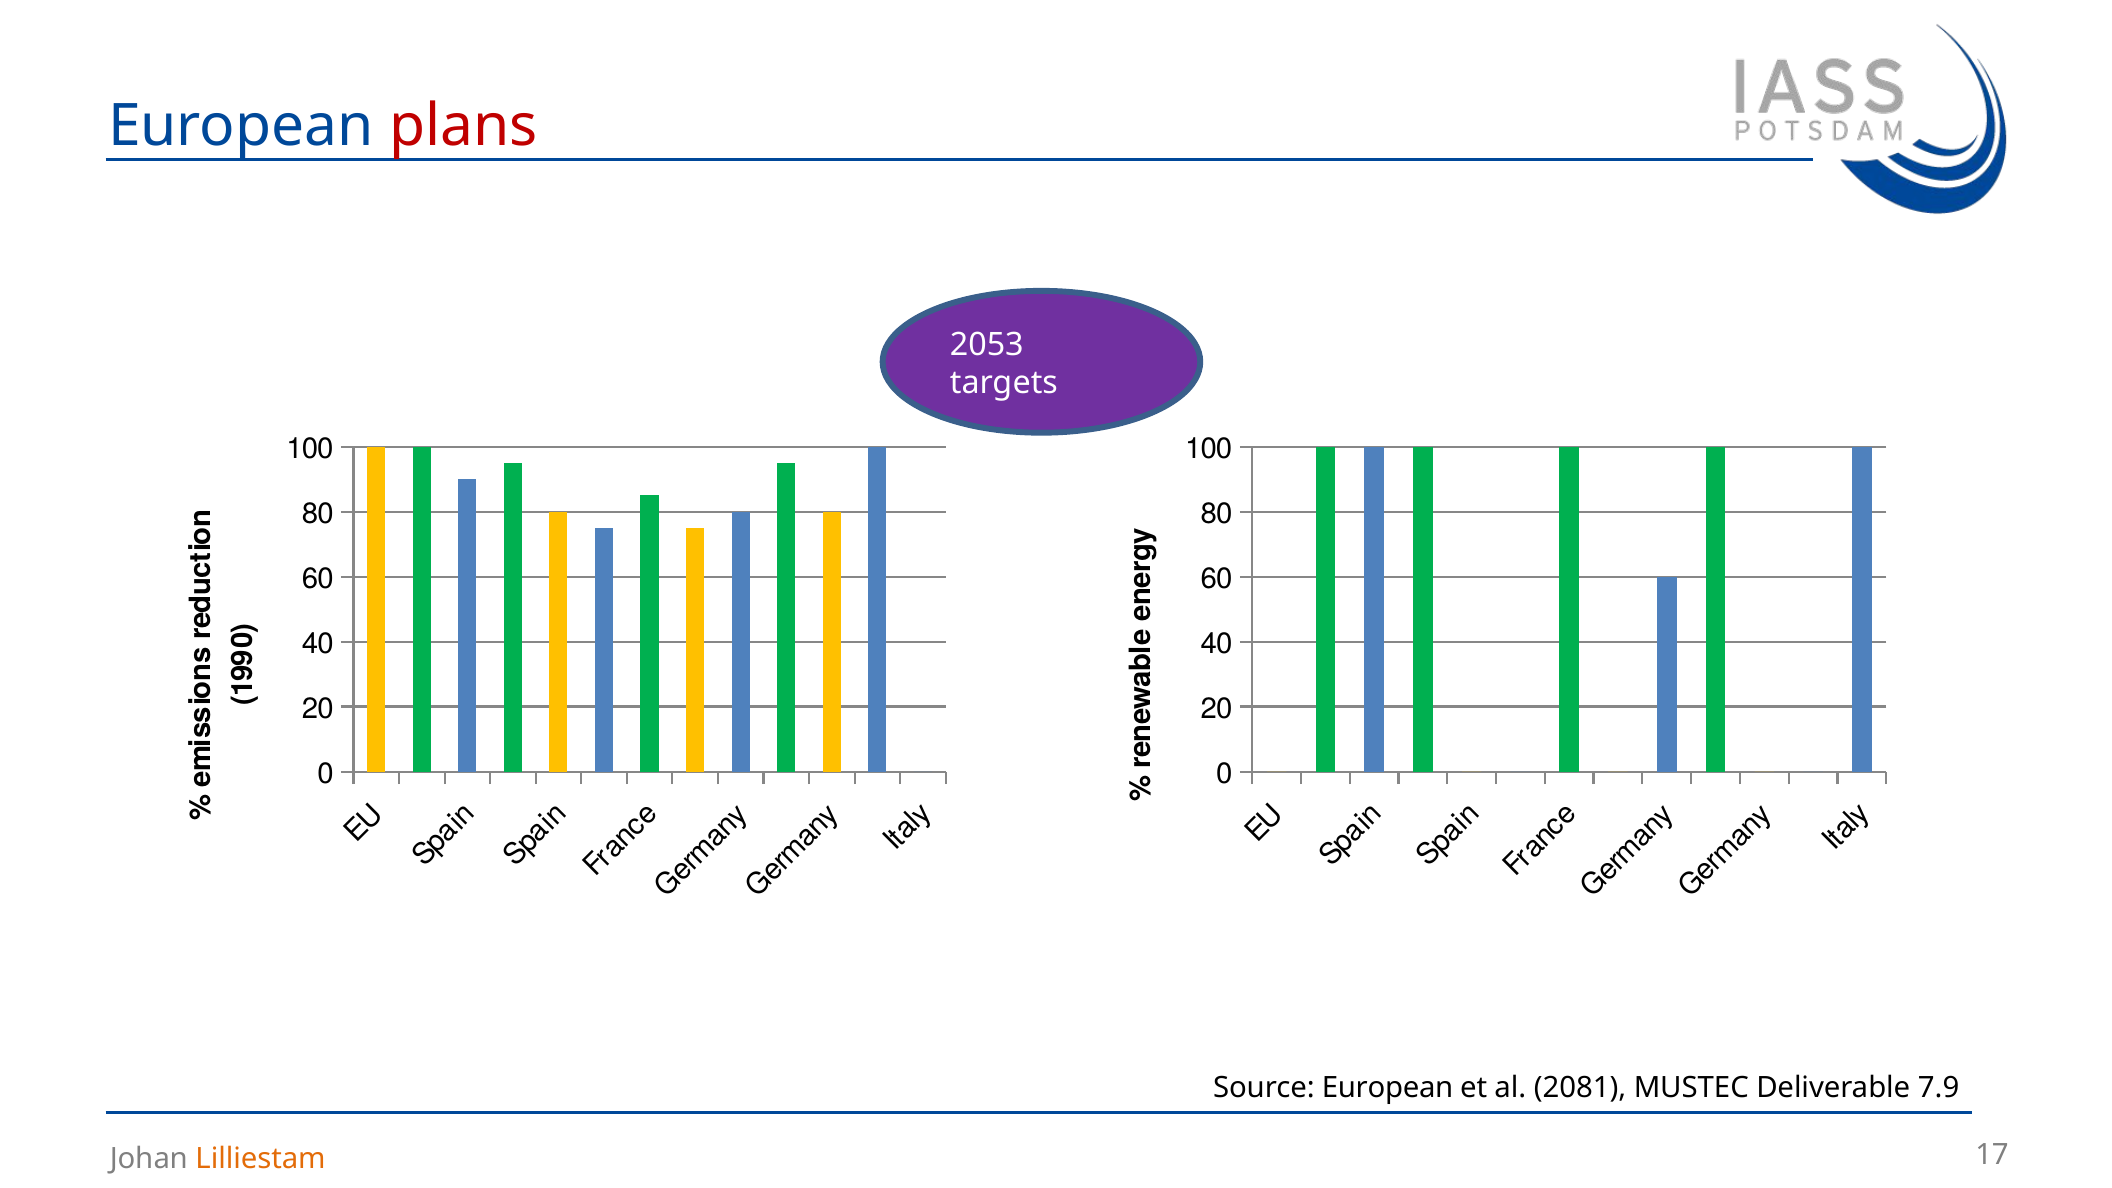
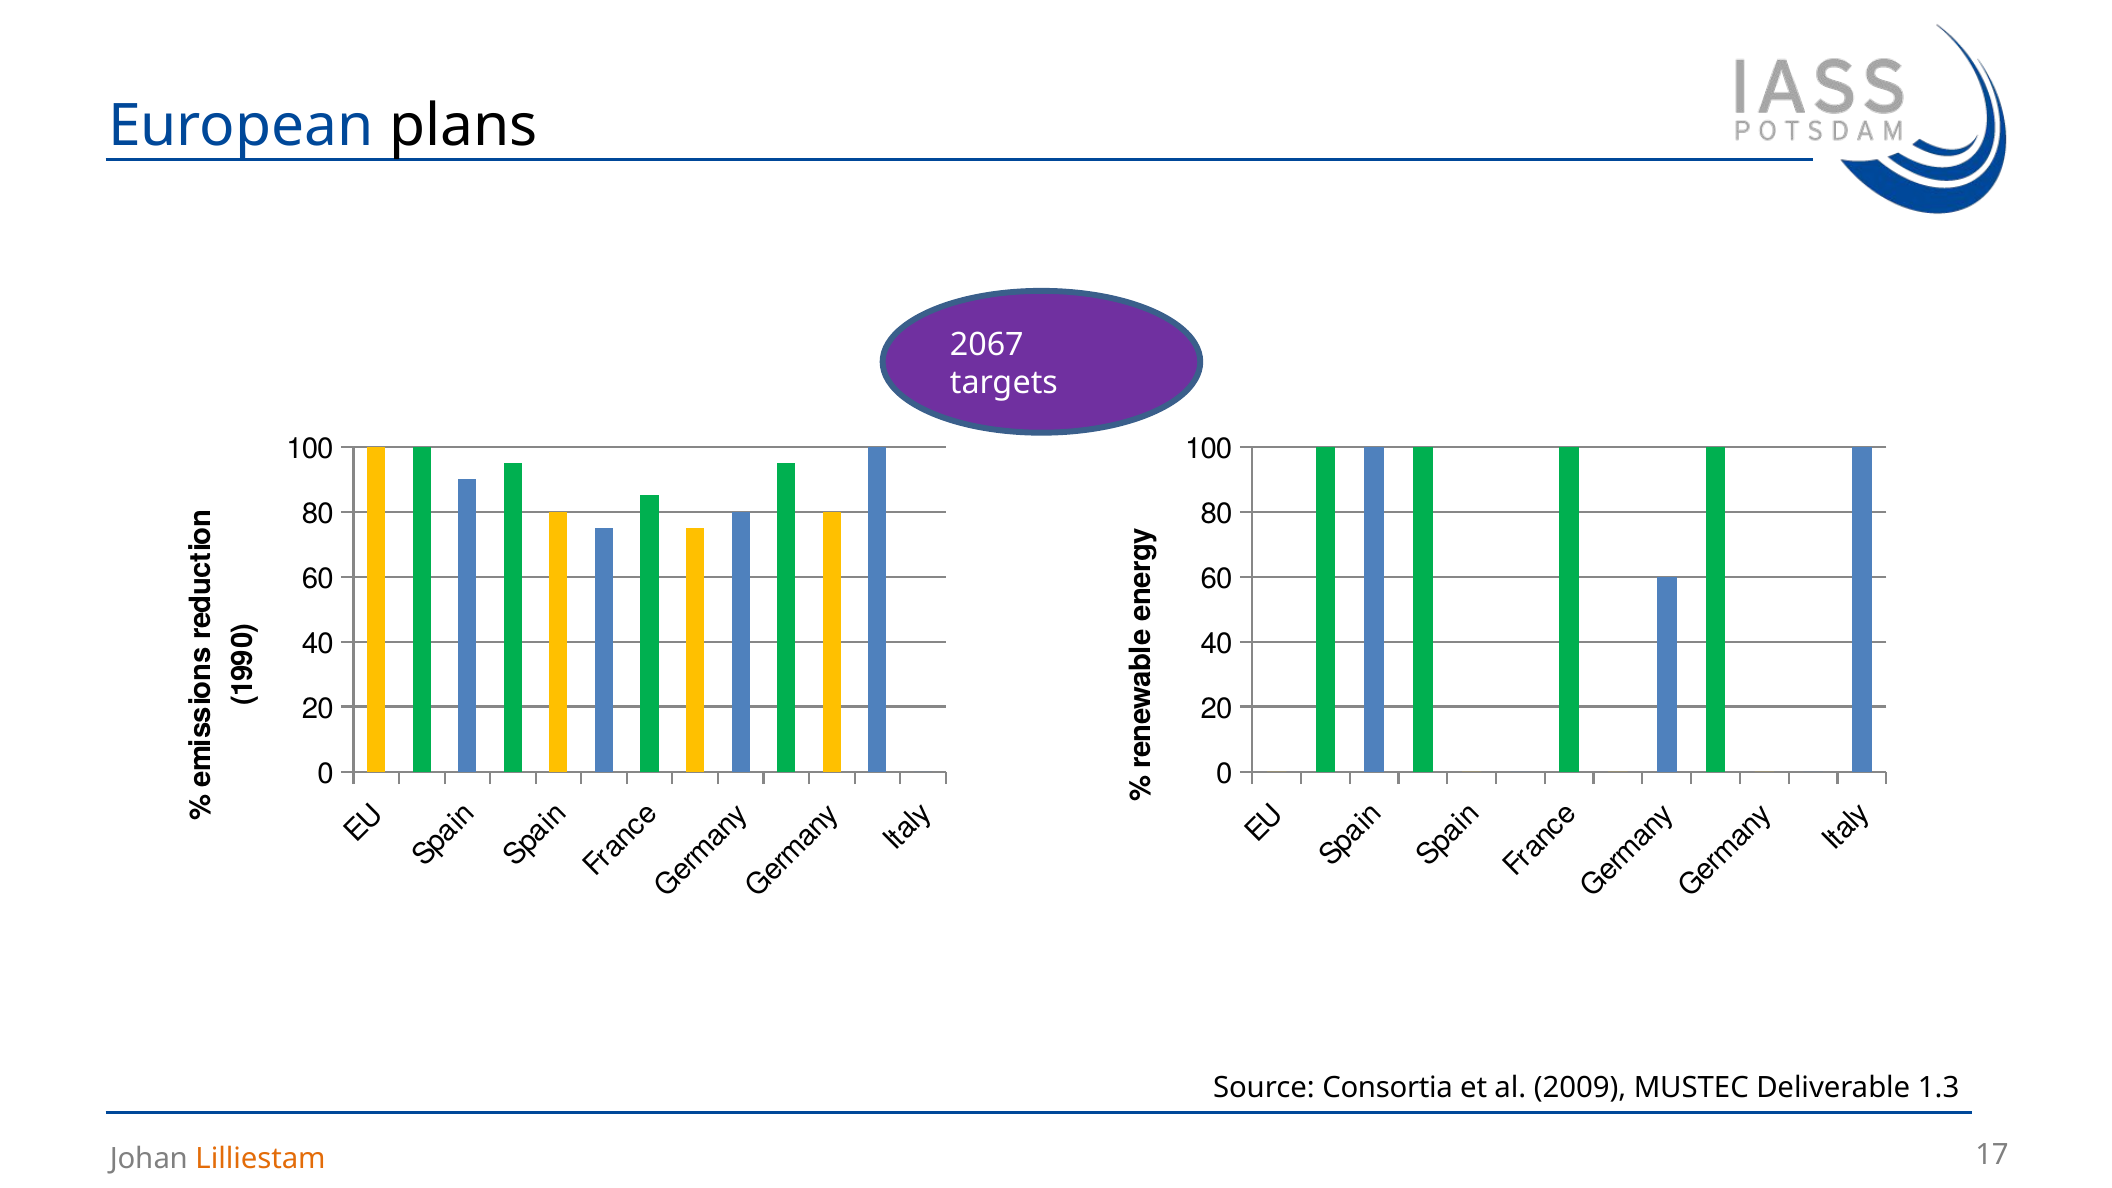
plans colour: red -> black
2053: 2053 -> 2067
Source European: European -> Consortia
2081: 2081 -> 2009
7.9: 7.9 -> 1.3
